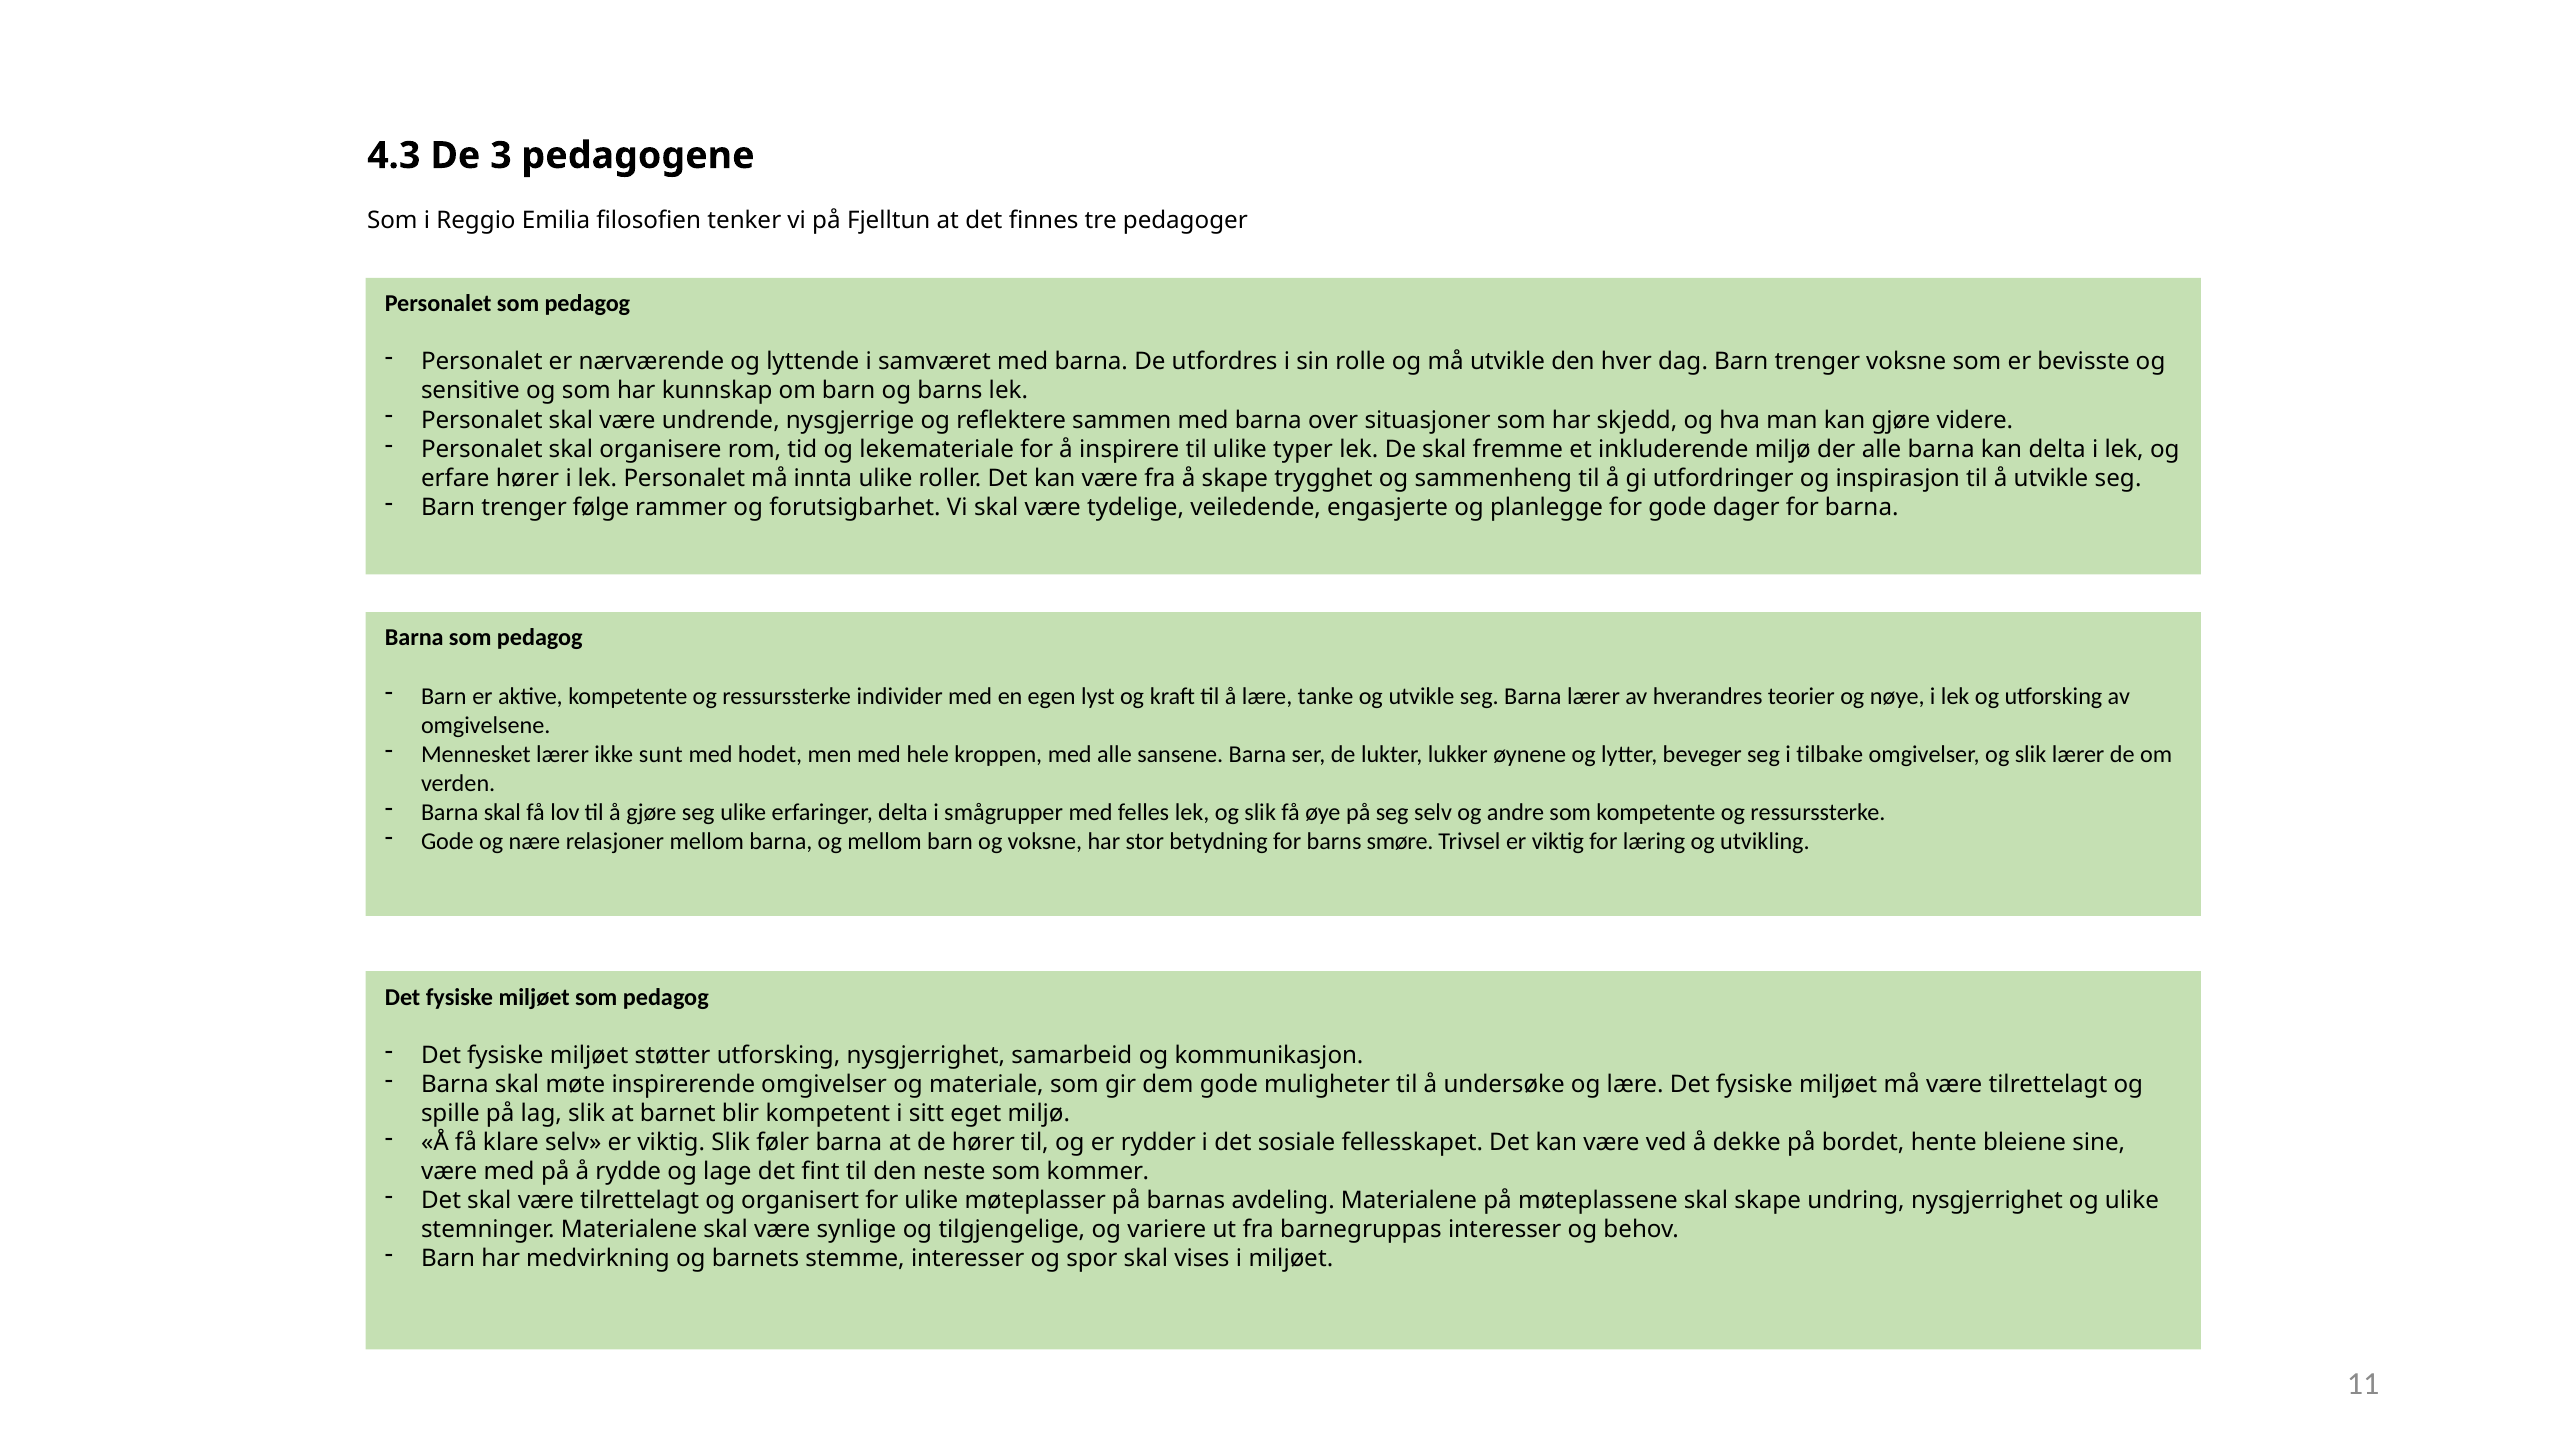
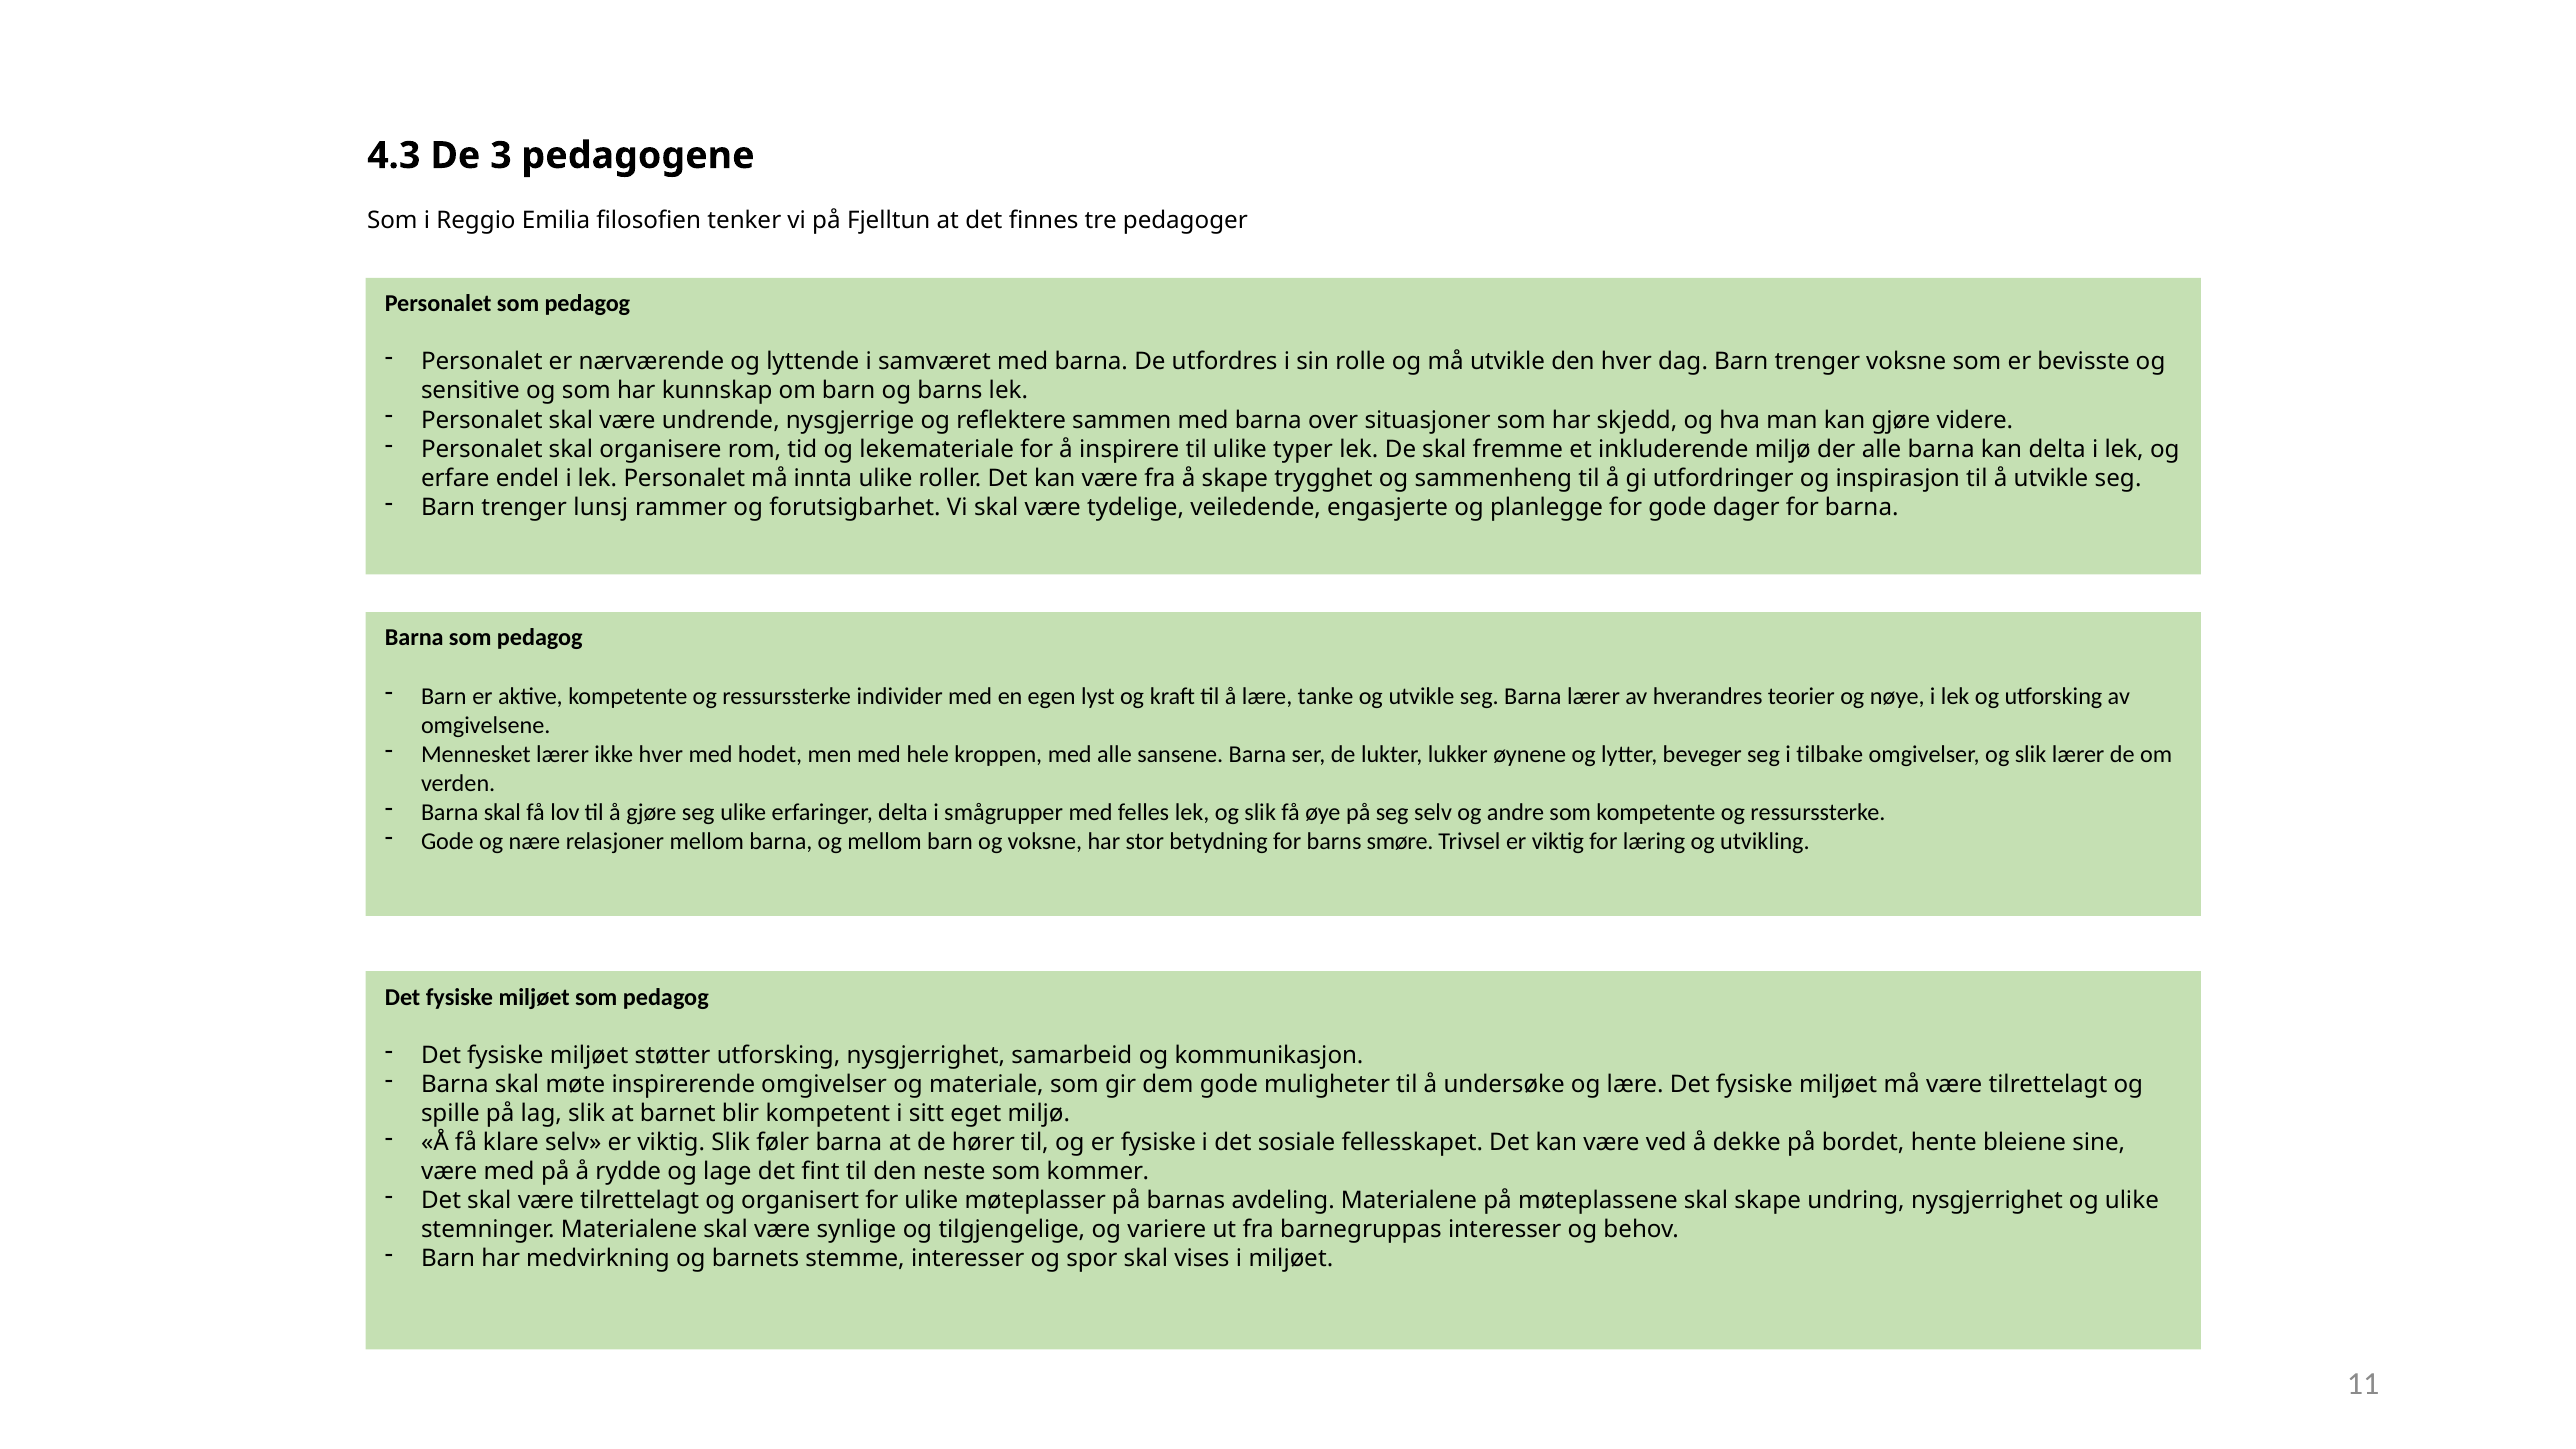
erfare hører: hører -> endel
følge: følge -> lunsj
ikke sunt: sunt -> hver
er rydder: rydder -> fysiske
